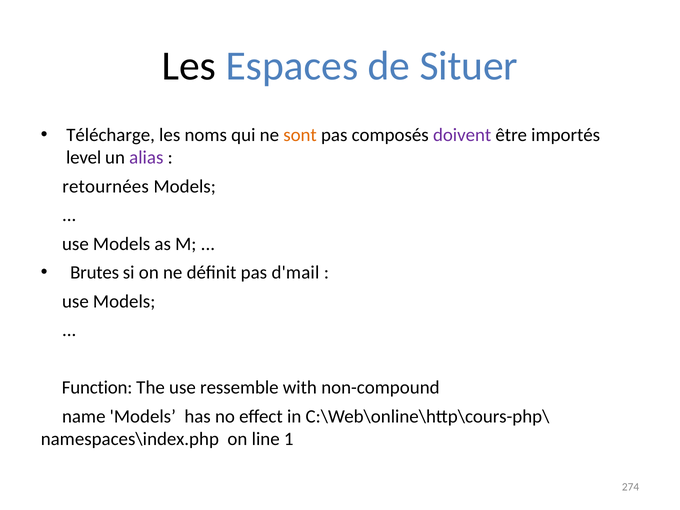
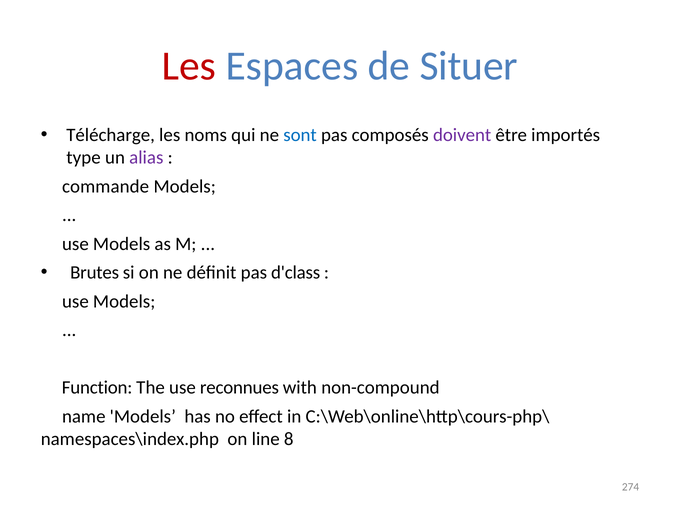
Les at (189, 66) colour: black -> red
sont colour: orange -> blue
level: level -> type
retournées: retournées -> commande
d'mail: d'mail -> d'class
ressemble: ressemble -> reconnues
1: 1 -> 8
